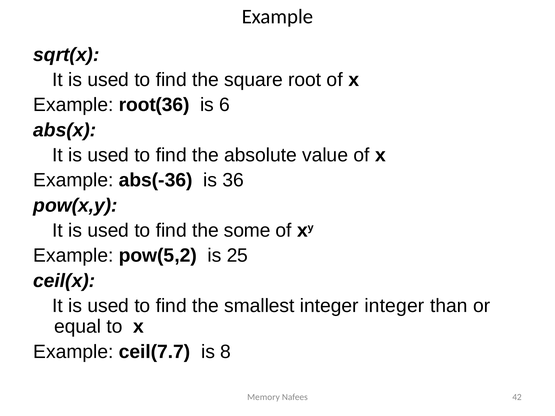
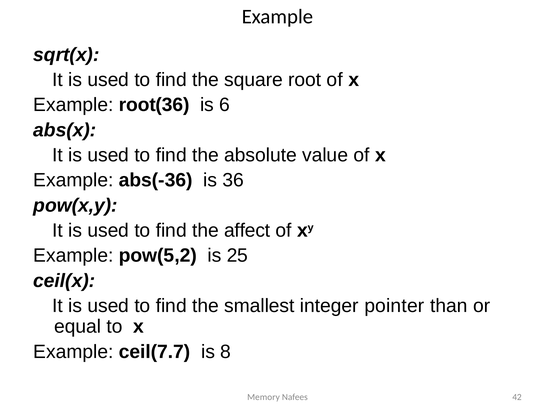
some: some -> affect
integer integer: integer -> pointer
